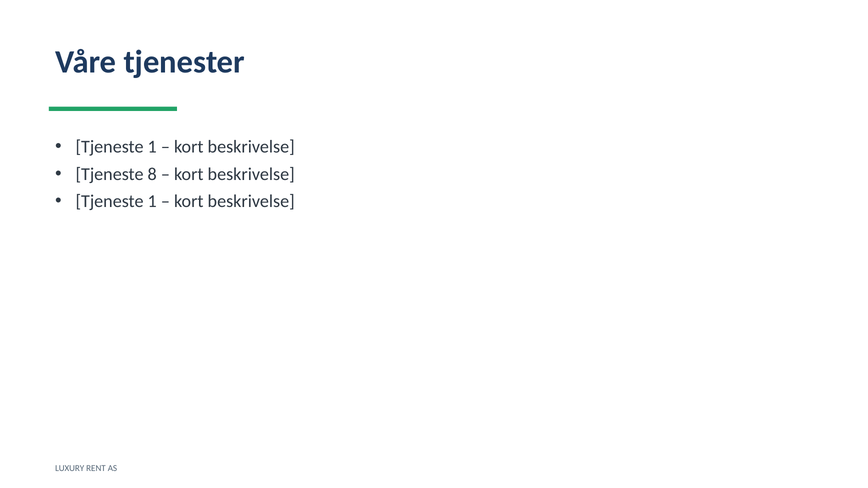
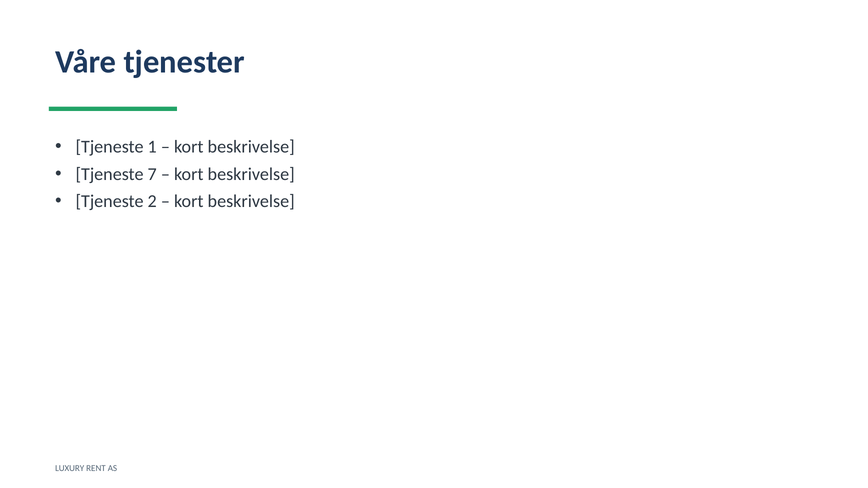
8: 8 -> 7
1 at (152, 201): 1 -> 2
